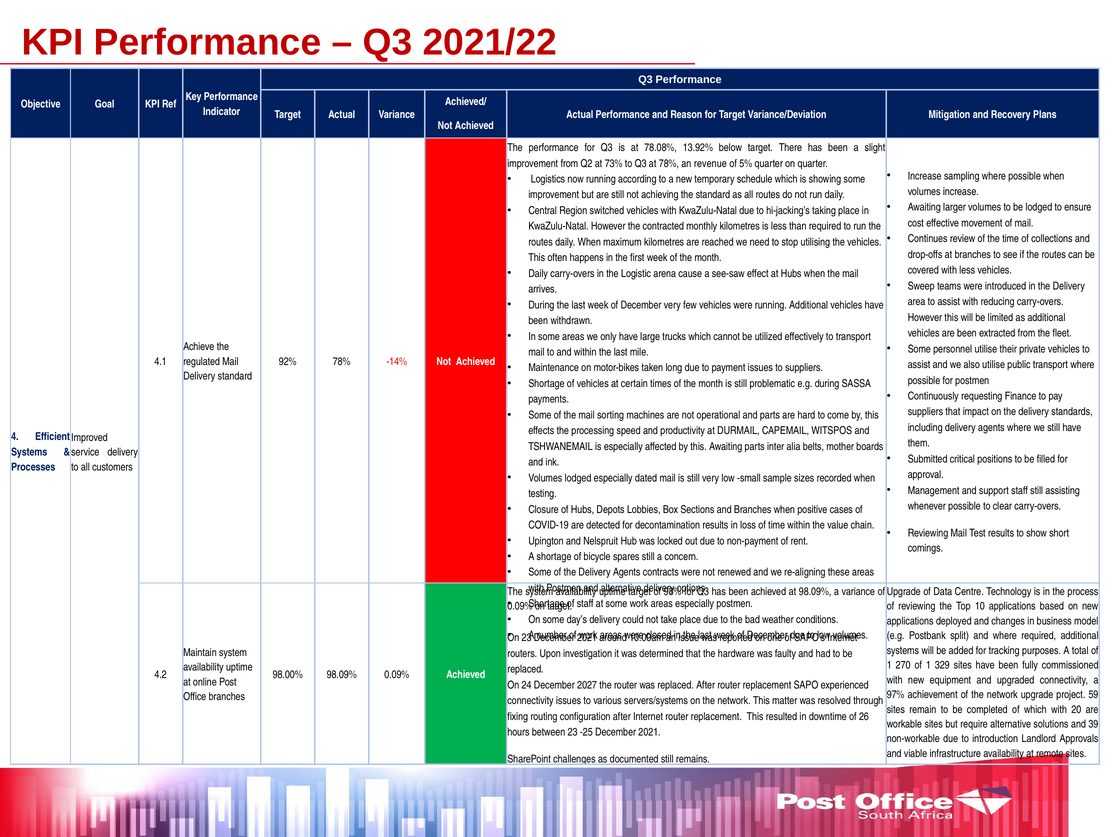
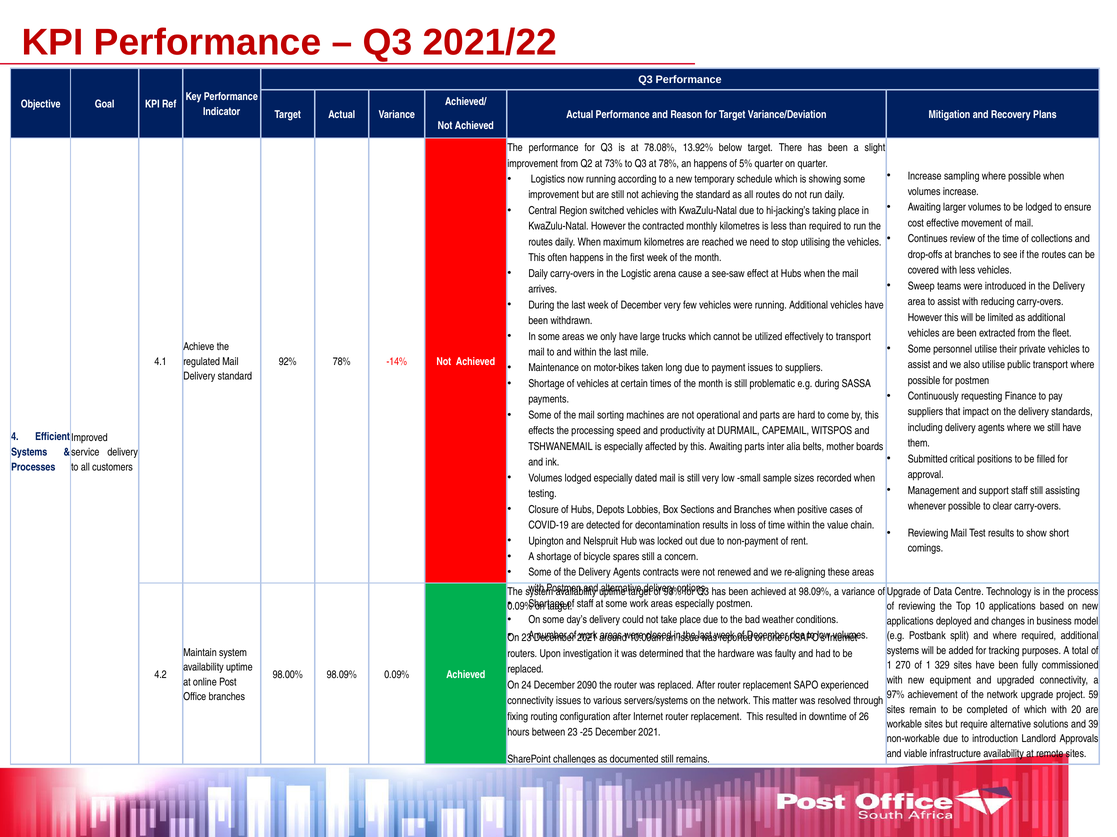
an revenue: revenue -> happens
2027: 2027 -> 2090
